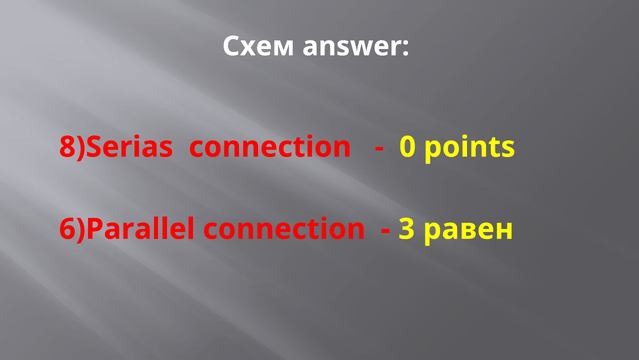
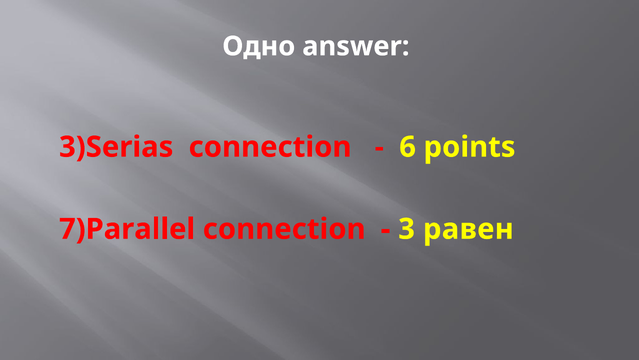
Схем: Схем -> Одно
8)Serias: 8)Serias -> 3)Serias
0: 0 -> 6
6)Parallel: 6)Parallel -> 7)Parallel
